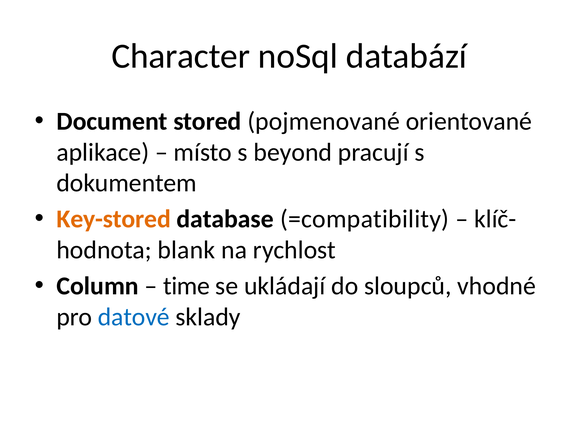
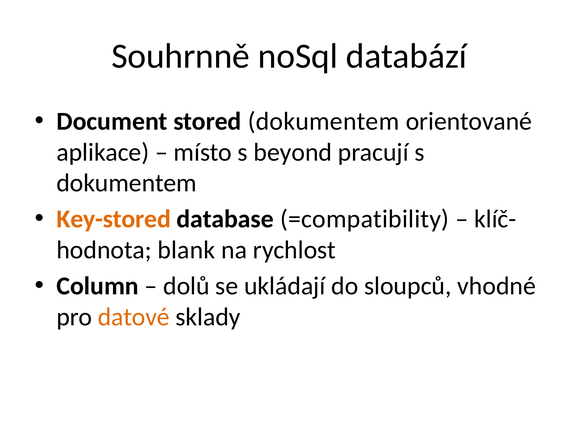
Character: Character -> Souhrnně
stored pojmenované: pojmenované -> dokumentem
time: time -> dolů
datové colour: blue -> orange
